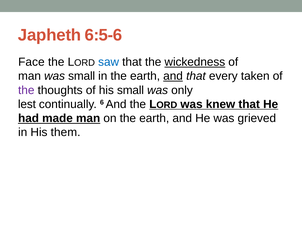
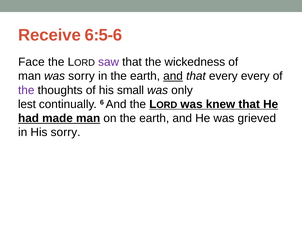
Japheth: Japheth -> Receive
saw colour: blue -> purple
wickedness underline: present -> none
was small: small -> sorry
every taken: taken -> every
His them: them -> sorry
